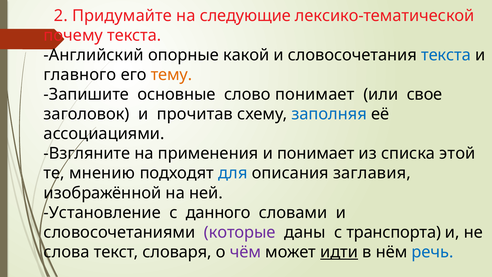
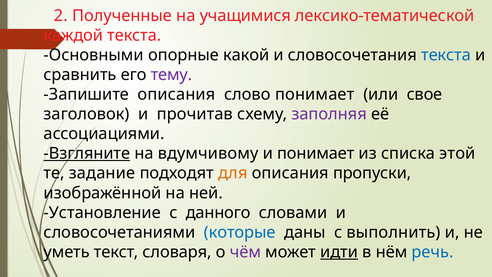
Придумайте: Придумайте -> Полученные
следующие: следующие -> учащимися
почему: почему -> каждой
Английский: Английский -> Основными
главного: главного -> сравнить
тему colour: orange -> purple
Запишите основные: основные -> описания
заполняя colour: blue -> purple
Взгляните underline: none -> present
применения: применения -> вдумчивому
мнению: мнению -> задание
для colour: blue -> orange
заглавия: заглавия -> пропуски
которые colour: purple -> blue
транспорта: транспорта -> выполнить
слова: слова -> уметь
